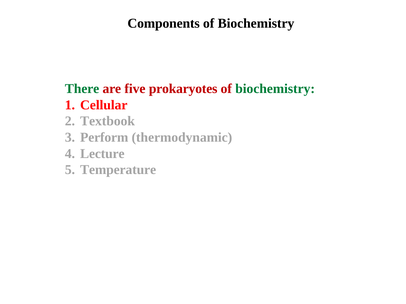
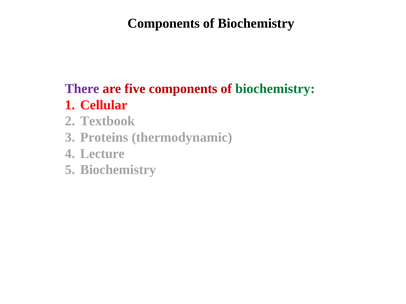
There colour: green -> purple
five prokaryotes: prokaryotes -> components
Perform: Perform -> Proteins
Temperature at (118, 170): Temperature -> Biochemistry
